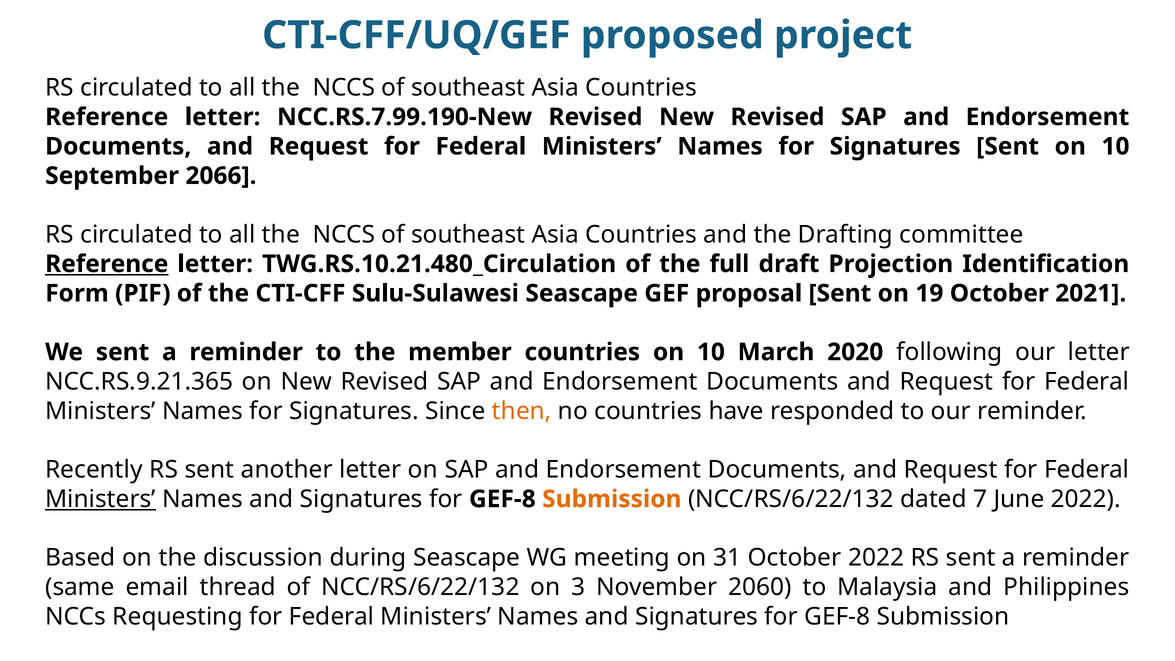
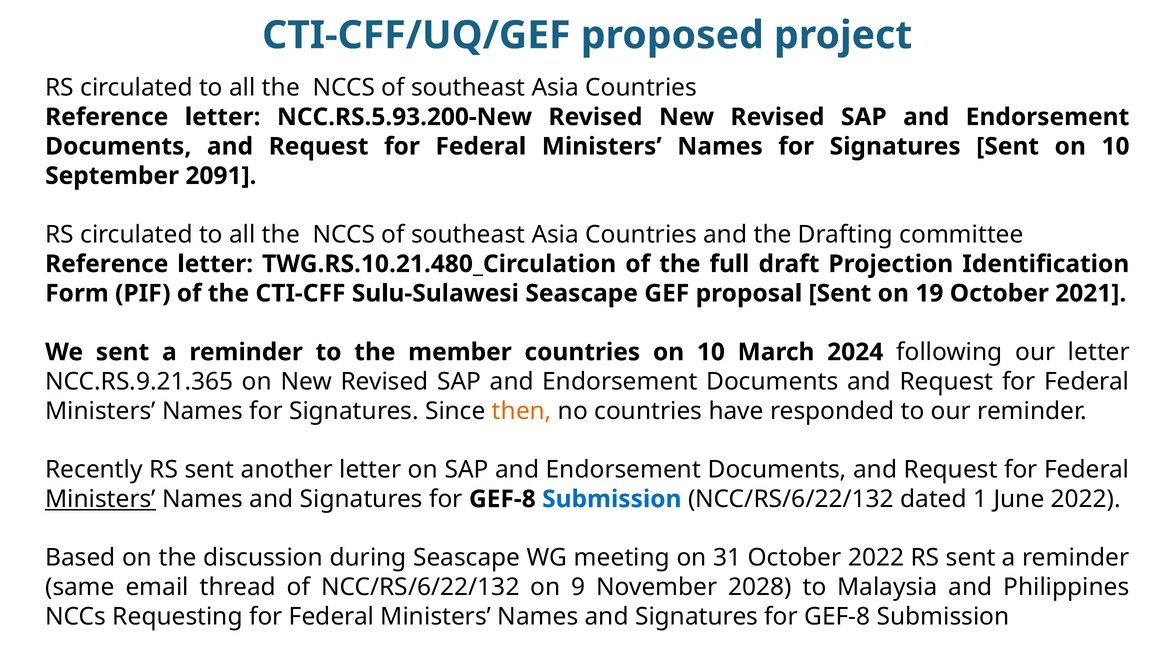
NCC.RS.7.99.190-New: NCC.RS.7.99.190-New -> NCC.RS.5.93.200-New
2066: 2066 -> 2091
Reference at (107, 264) underline: present -> none
2020: 2020 -> 2024
Submission at (612, 499) colour: orange -> blue
7: 7 -> 1
3: 3 -> 9
2060: 2060 -> 2028
